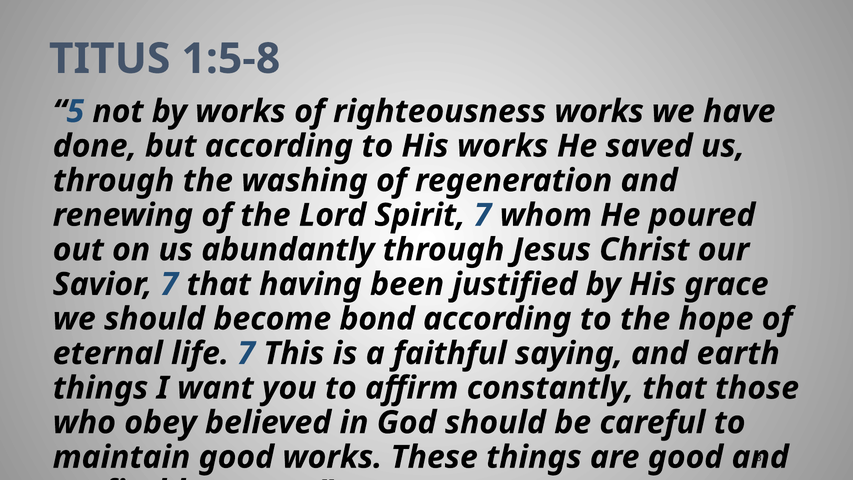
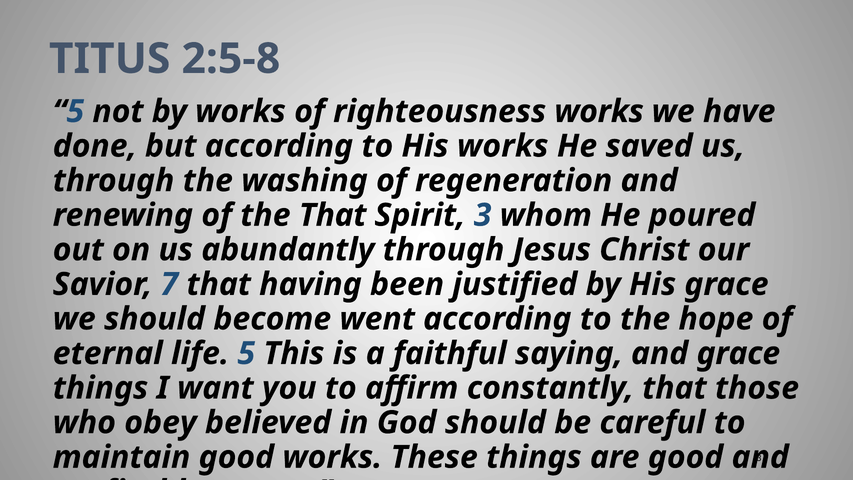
1:5-8: 1:5-8 -> 2:5-8
the Lord: Lord -> That
Spirit 7: 7 -> 3
bond: bond -> went
life 7: 7 -> 5
and earth: earth -> grace
